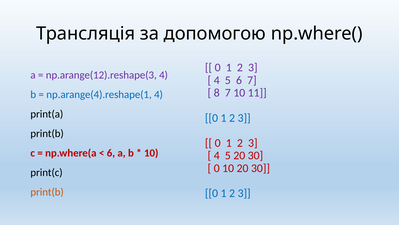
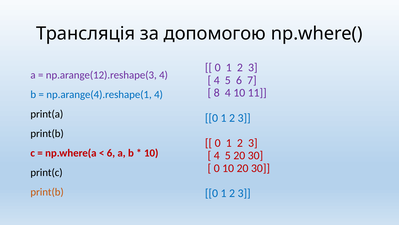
8 7: 7 -> 4
